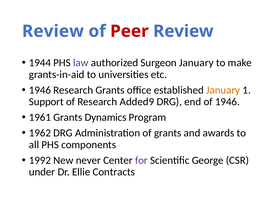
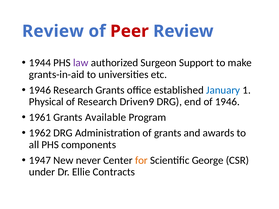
Surgeon January: January -> Support
January at (223, 90) colour: orange -> blue
Support: Support -> Physical
Added9: Added9 -> Driven9
Dynamics: Dynamics -> Available
1992: 1992 -> 1947
for colour: purple -> orange
